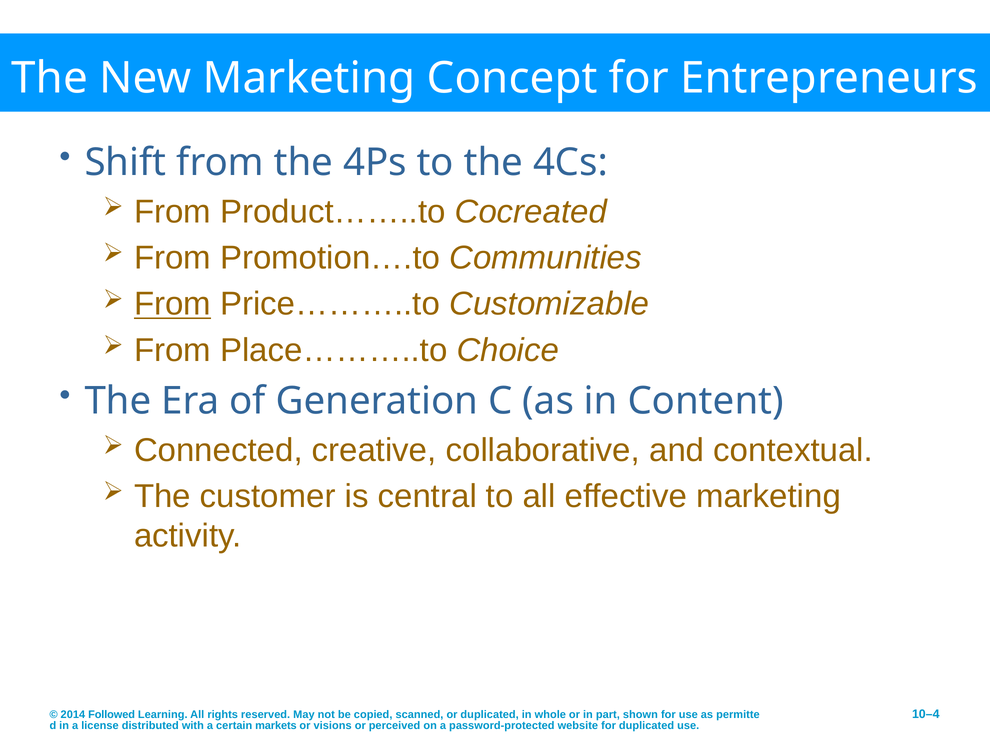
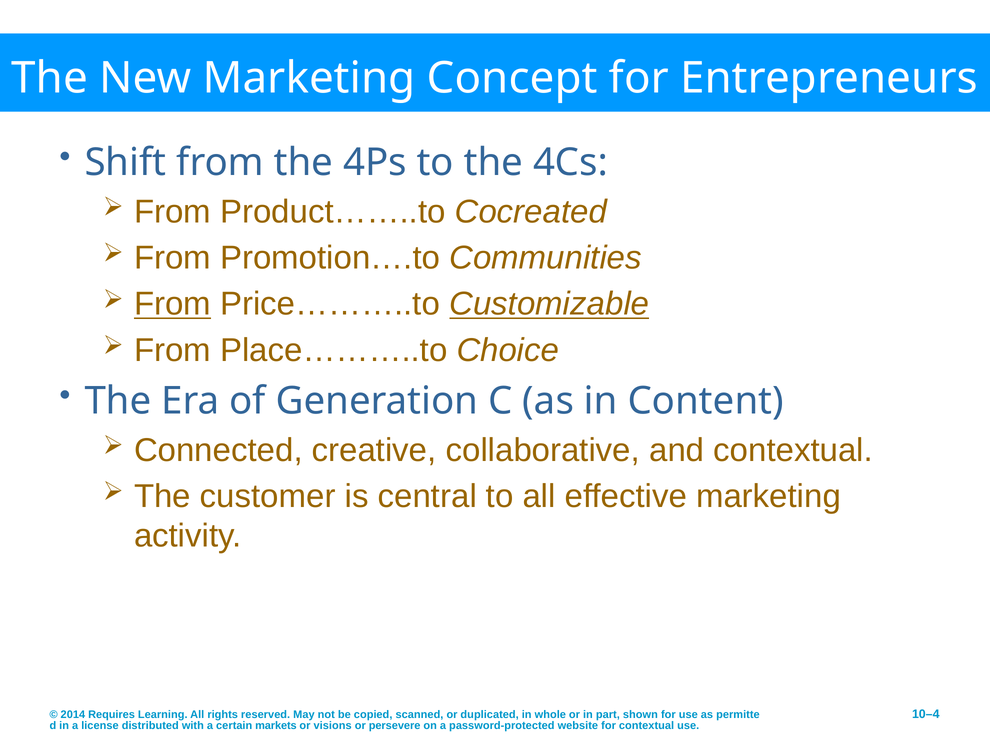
Customizable underline: none -> present
Followed: Followed -> Requires
perceived: perceived -> persevere
for duplicated: duplicated -> contextual
